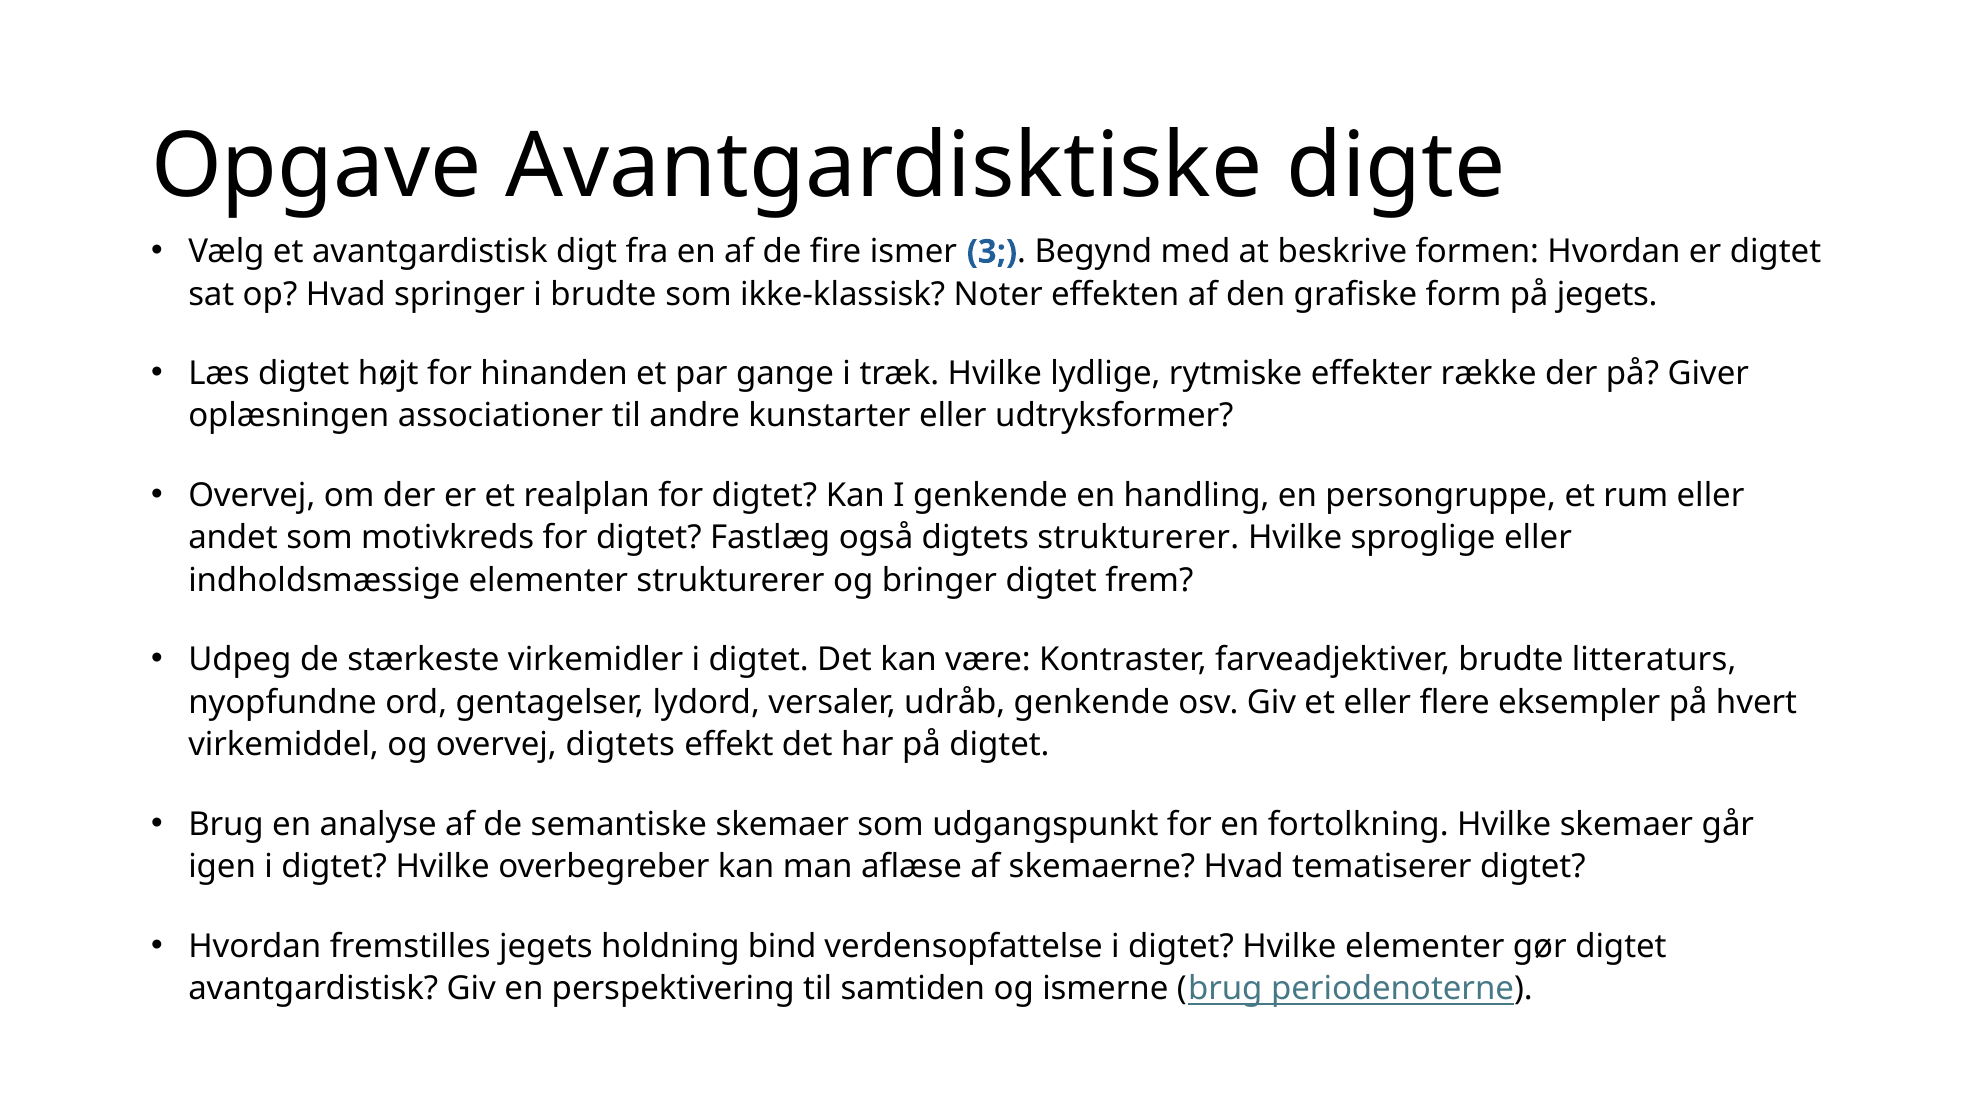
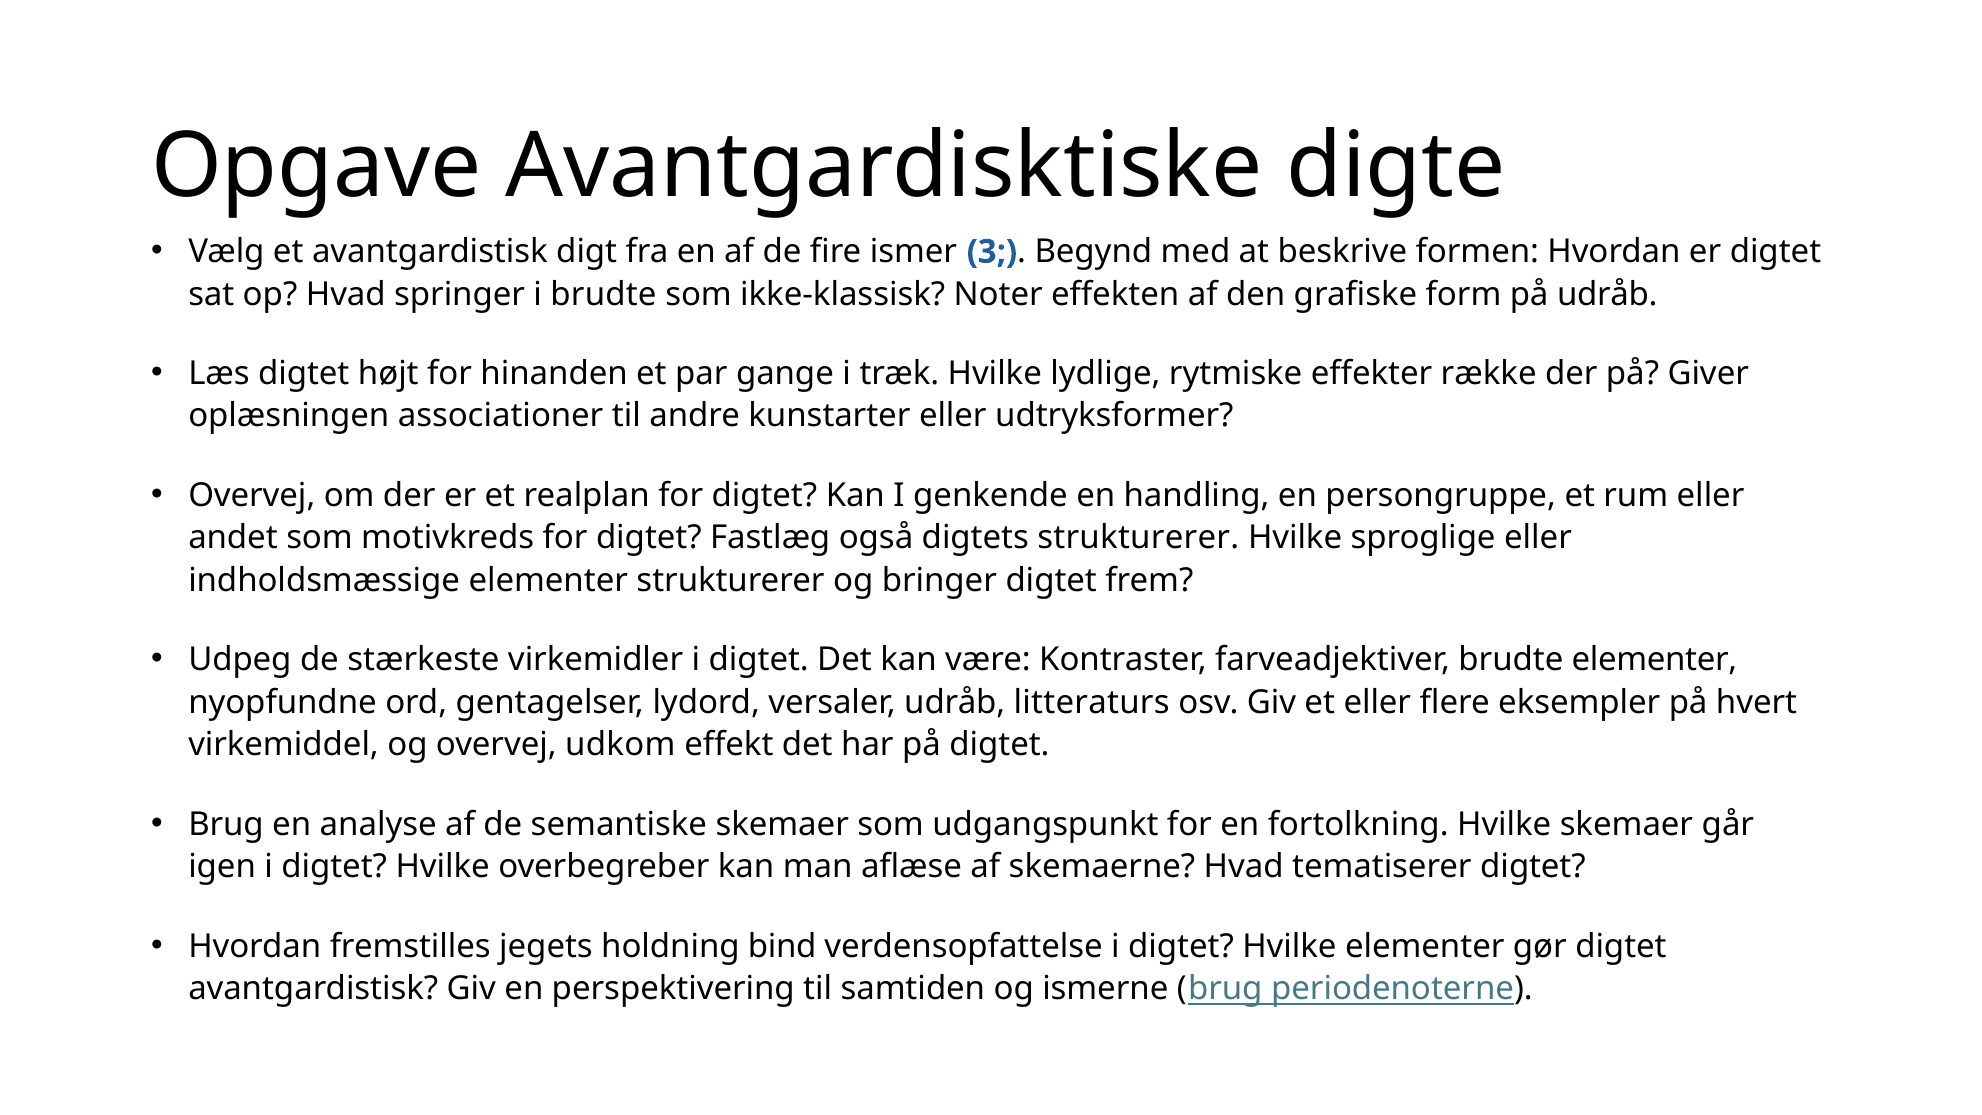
på jegets: jegets -> udråb
brudte litteraturs: litteraturs -> elementer
udråb genkende: genkende -> litteraturs
overvej digtets: digtets -> udkom
